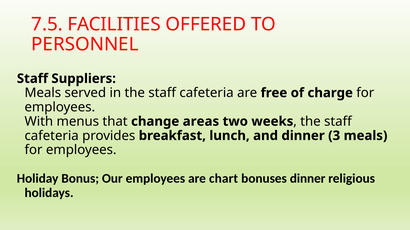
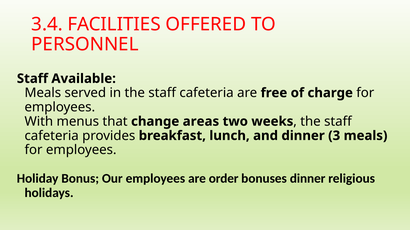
7.5: 7.5 -> 3.4
Suppliers: Suppliers -> Available
chart: chart -> order
